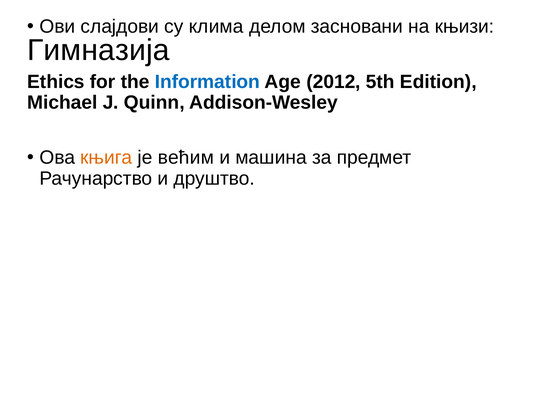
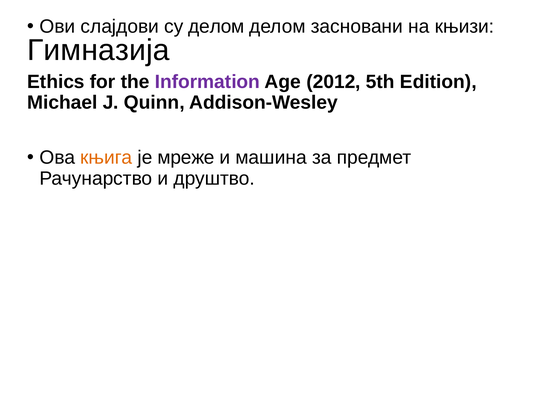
су клима: клима -> делом
Information colour: blue -> purple
већим: већим -> мреже
